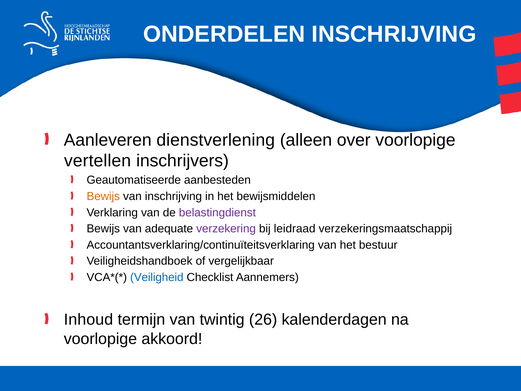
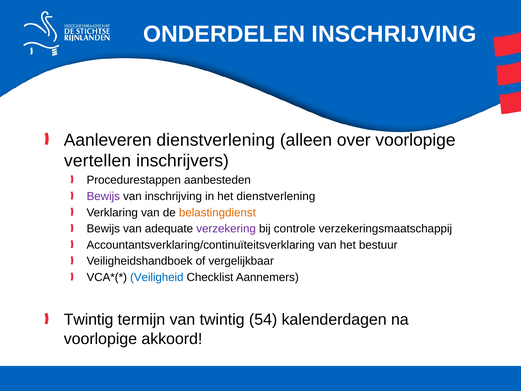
Geautomatiseerde: Geautomatiseerde -> Procedurestappen
Bewijs at (103, 196) colour: orange -> purple
het bewijsmiddelen: bewijsmiddelen -> dienstverlening
belastingdienst colour: purple -> orange
leidraad: leidraad -> controle
Inhoud at (88, 319): Inhoud -> Twintig
26: 26 -> 54
